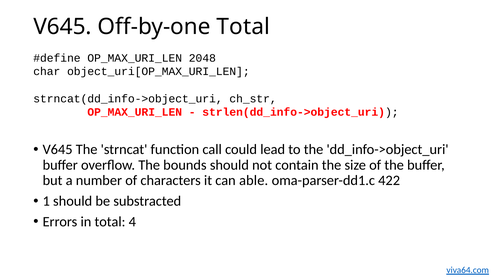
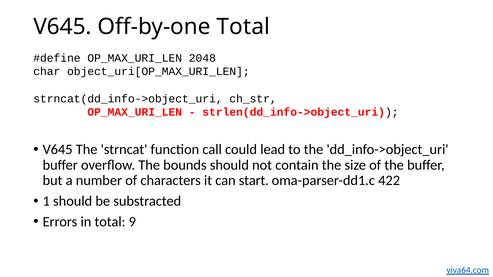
able: able -> start
4: 4 -> 9
